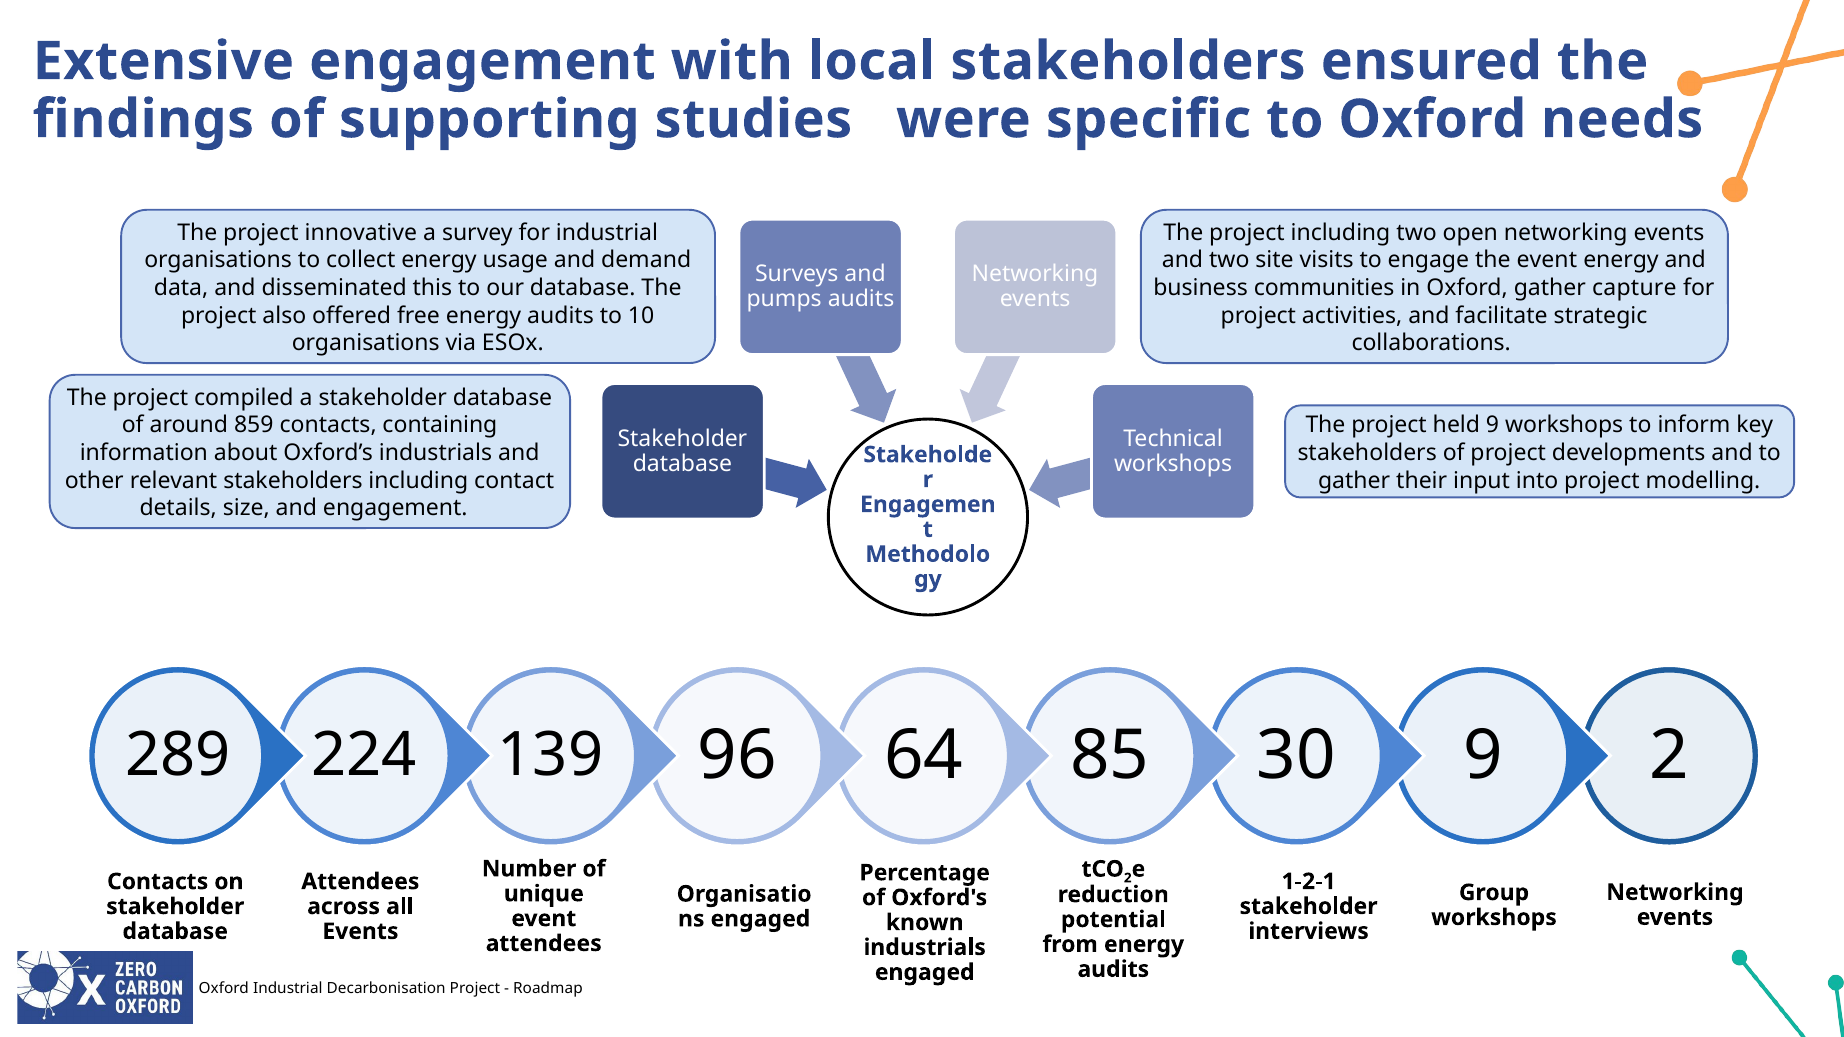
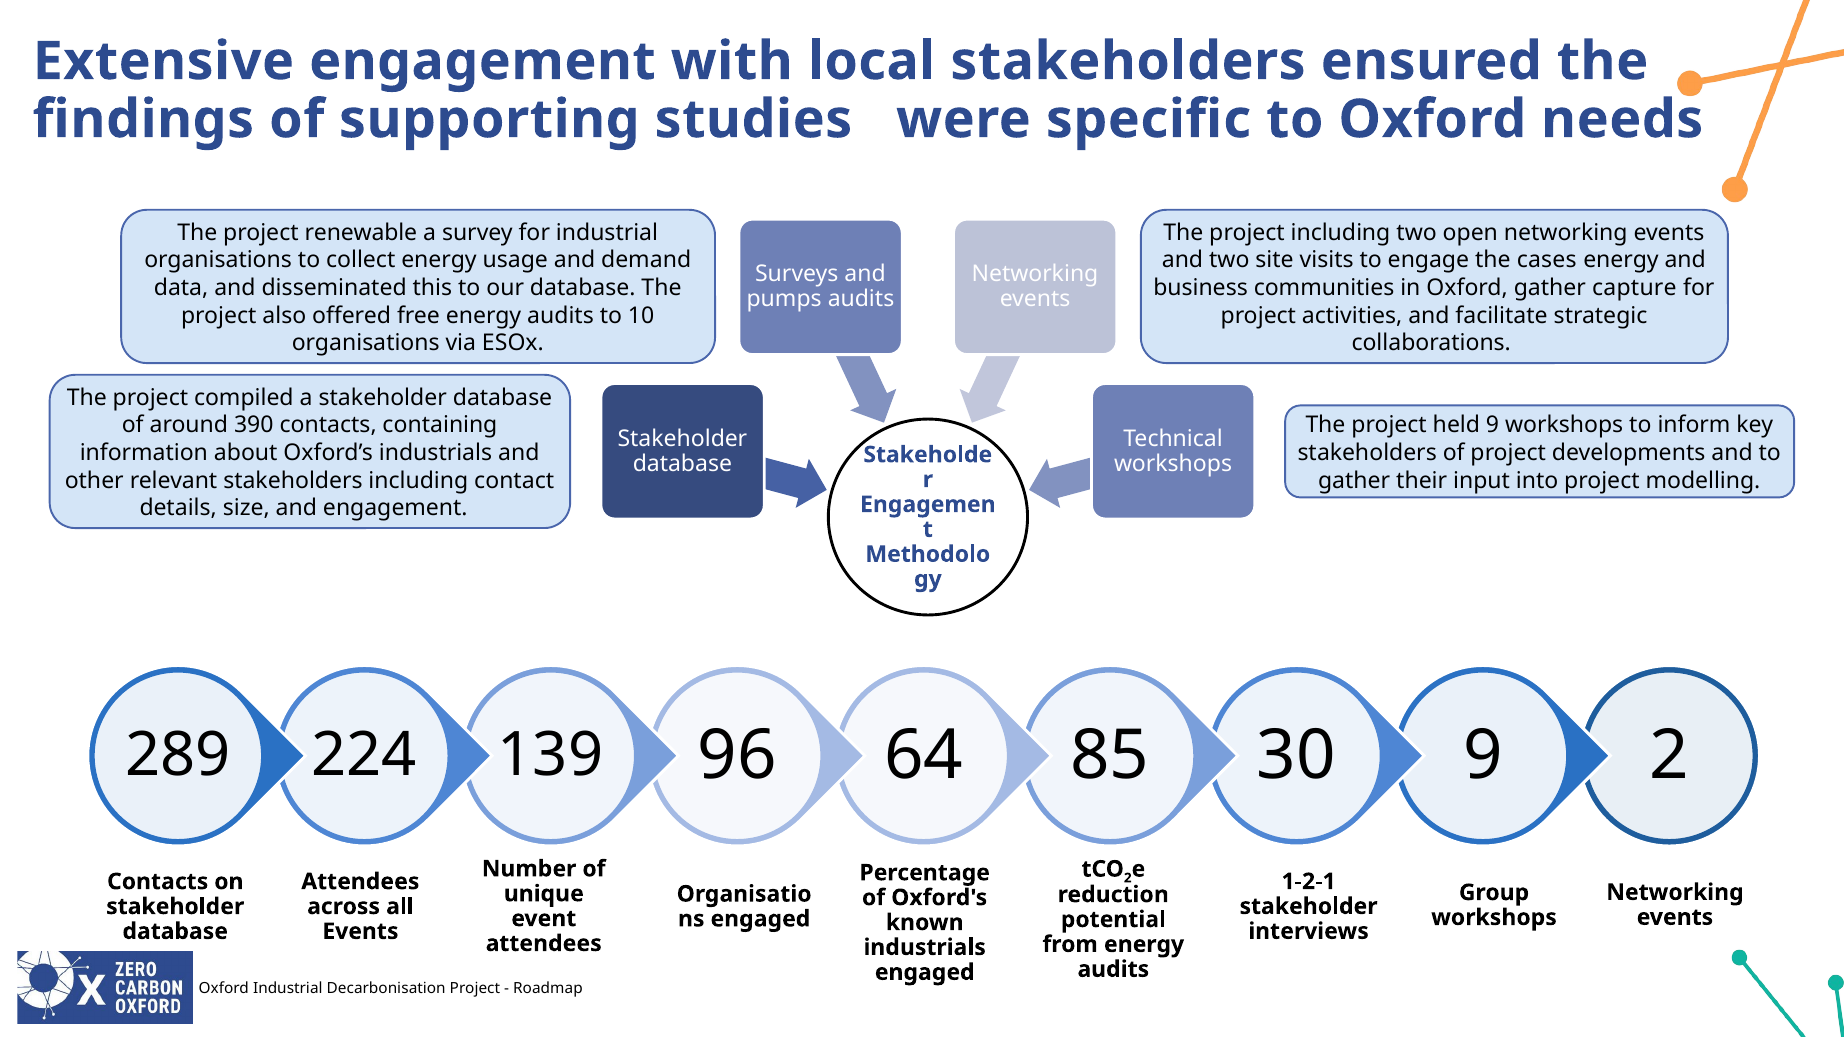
innovative: innovative -> renewable
the event: event -> cases
859: 859 -> 390
